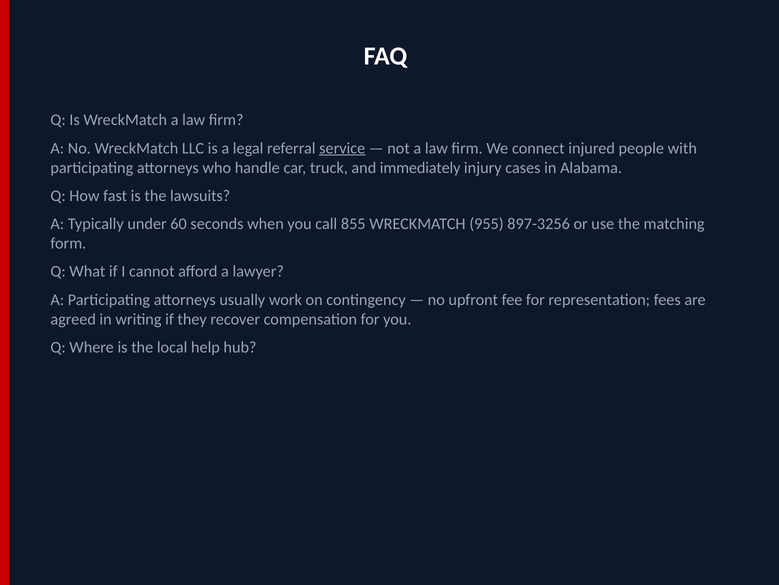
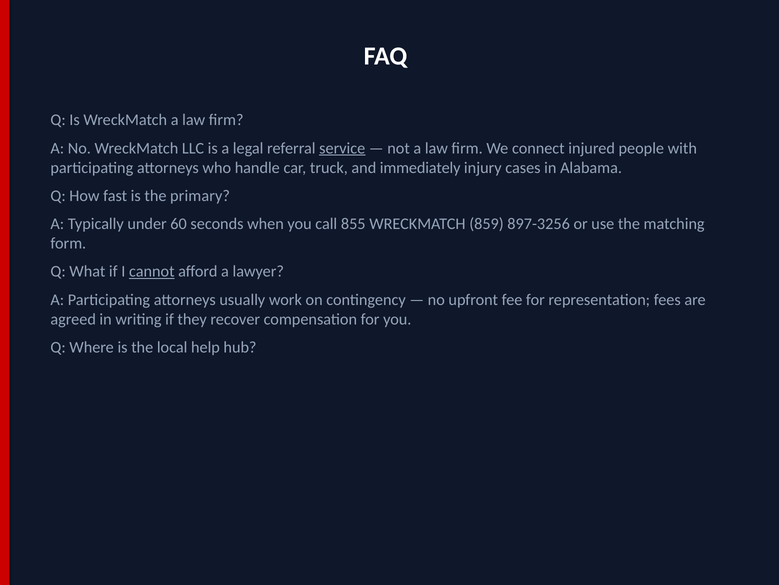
lawsuits: lawsuits -> primary
955: 955 -> 859
cannot underline: none -> present
